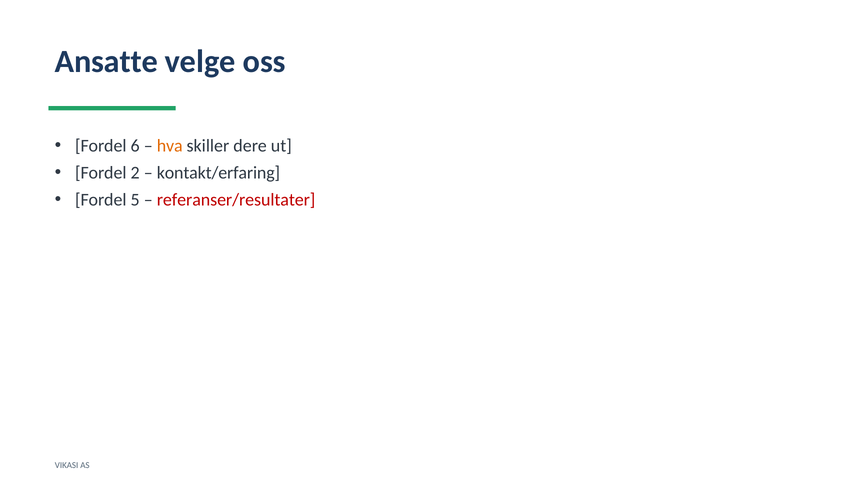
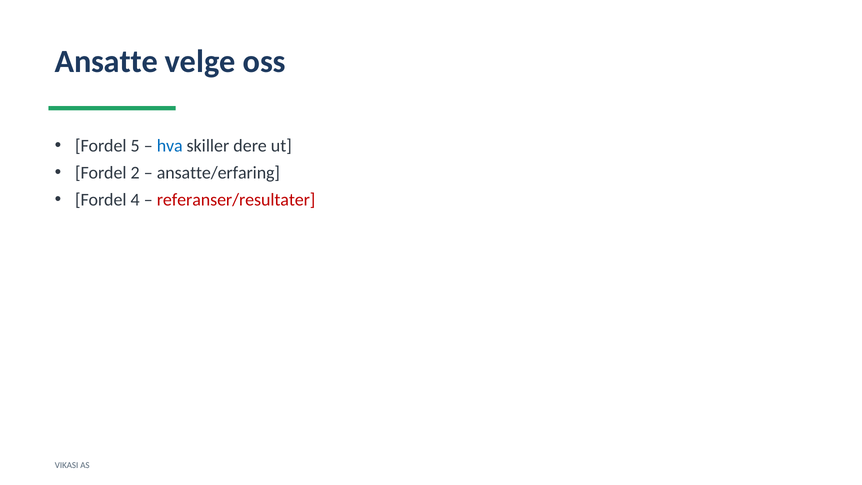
6: 6 -> 5
hva colour: orange -> blue
kontakt/erfaring: kontakt/erfaring -> ansatte/erfaring
5: 5 -> 4
